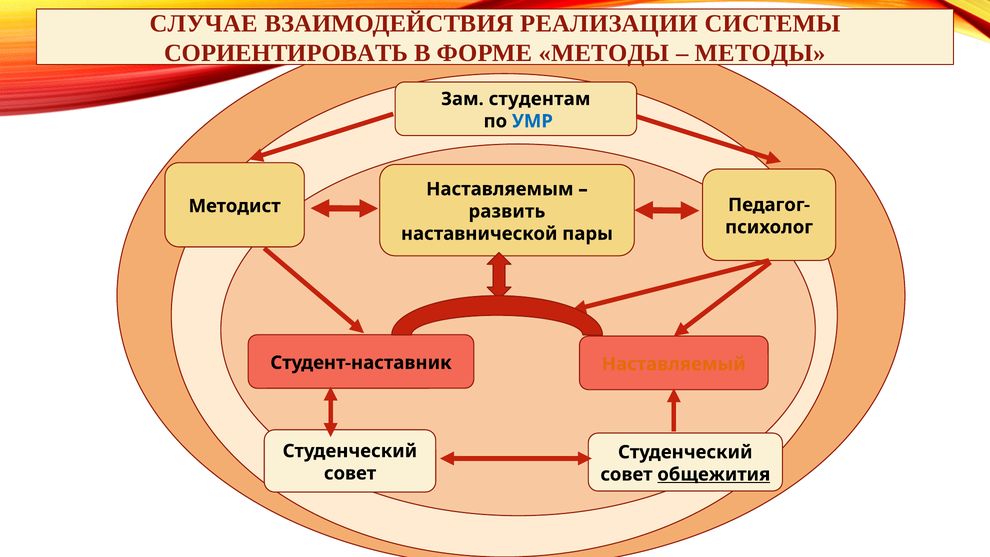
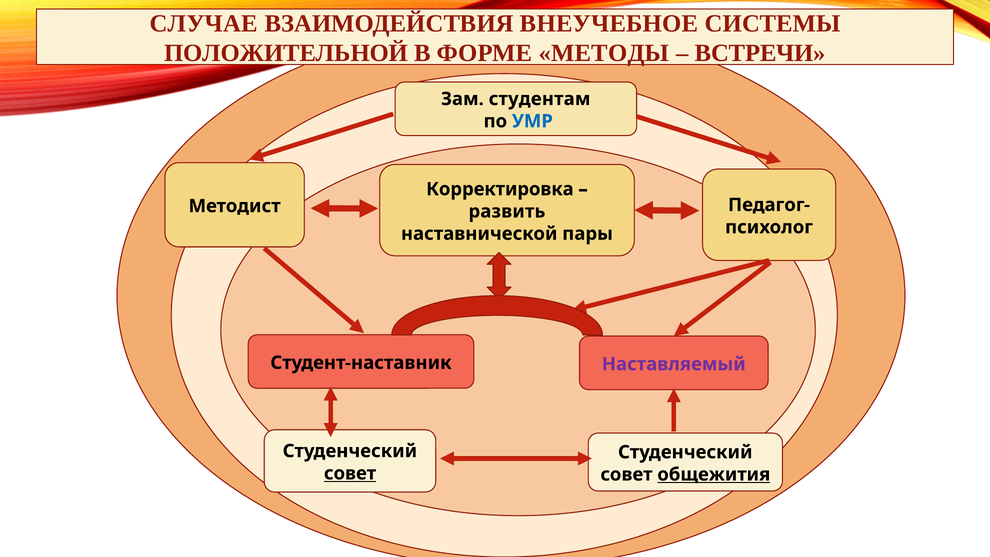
РЕАЛИЗАЦИИ: РЕАЛИЗАЦИИ -> ВНЕУЧЕБНОЕ
СОРИЕНТИРОВАТЬ: СОРИЕНТИРОВАТЬ -> ПОЛОЖИТЕЛЬНОЙ
МЕТОДЫ at (760, 53): МЕТОДЫ -> ВСТРЕЧИ
Наставляемым: Наставляемым -> Корректировка
Наставляемый colour: orange -> purple
совет at (350, 473) underline: none -> present
